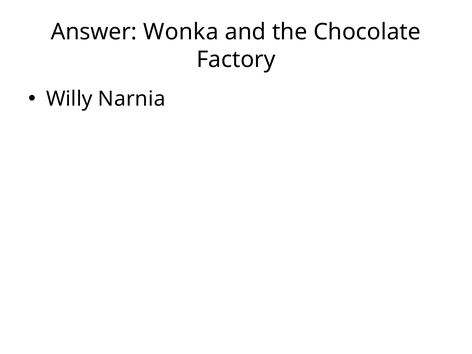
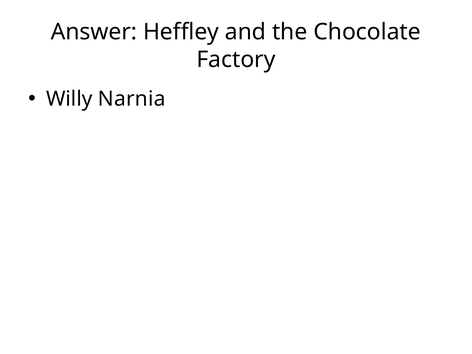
Wonka: Wonka -> Heffley
